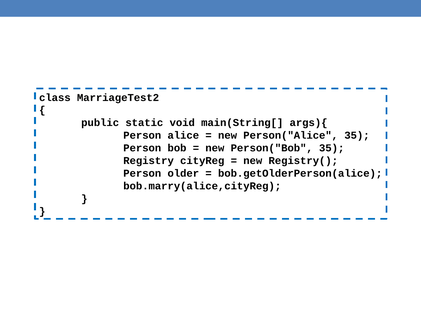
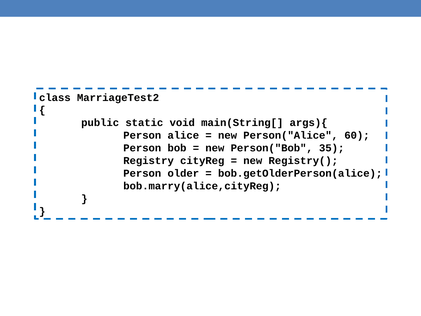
Person("Alice 35: 35 -> 60
